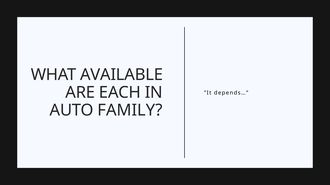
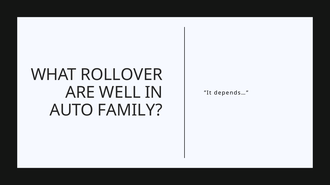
AVAILABLE: AVAILABLE -> ROLLOVER
EACH: EACH -> WELL
